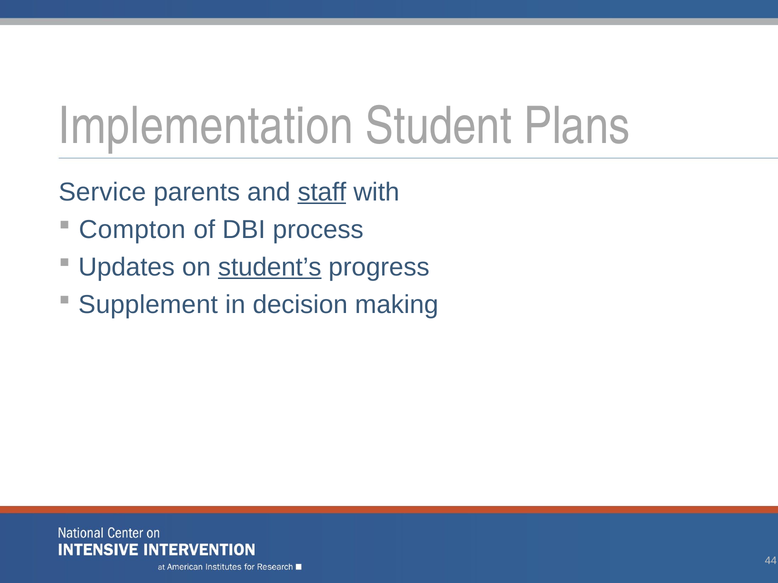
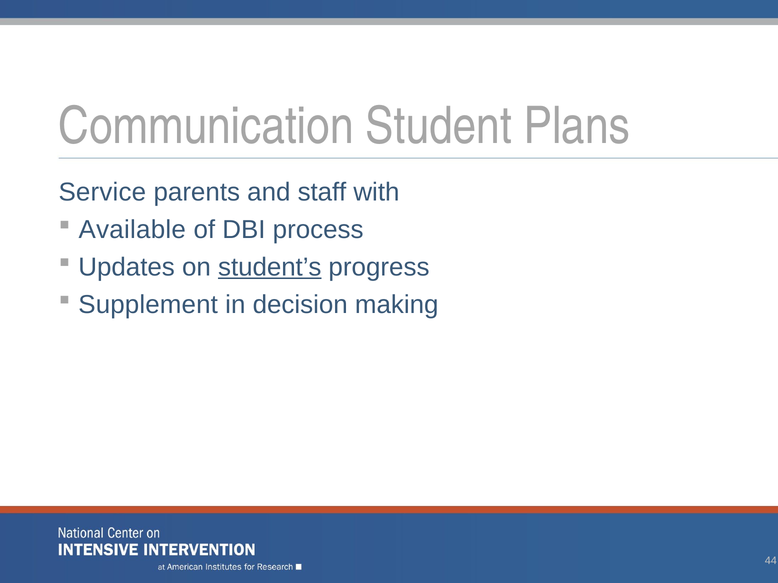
Implementation: Implementation -> Communication
staff underline: present -> none
Compton: Compton -> Available
